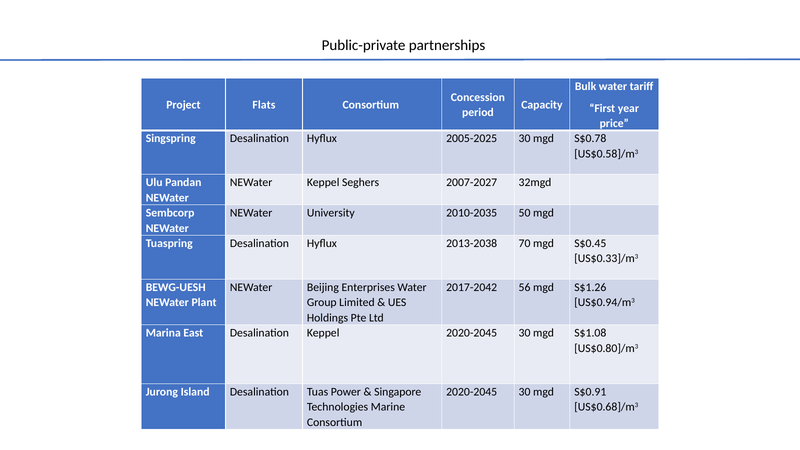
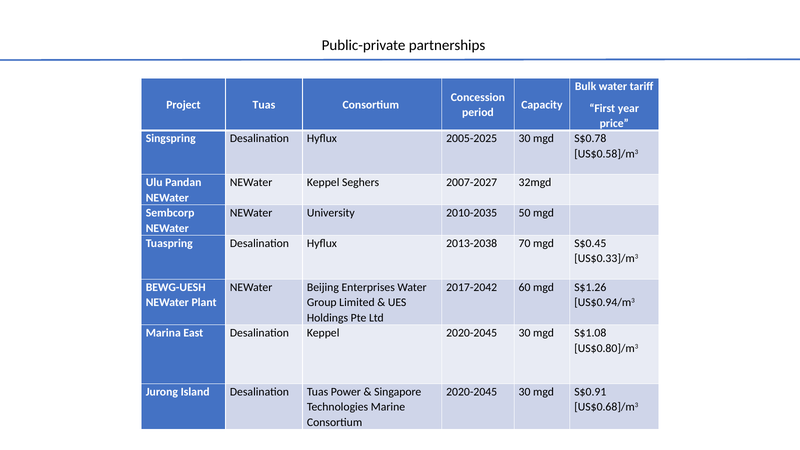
Project Flats: Flats -> Tuas
56: 56 -> 60
